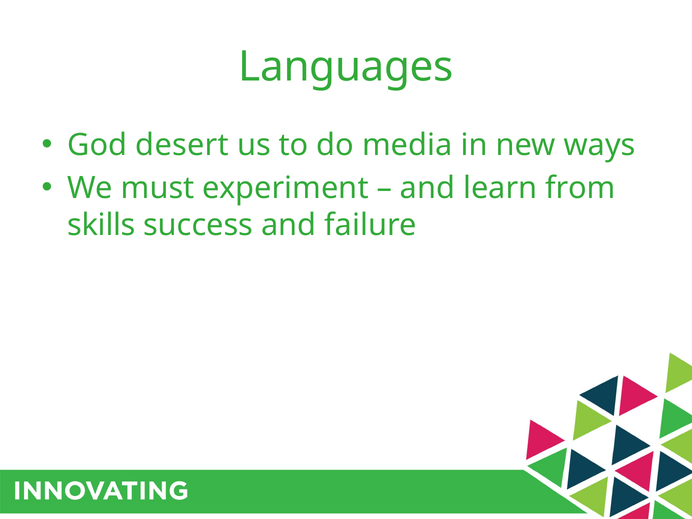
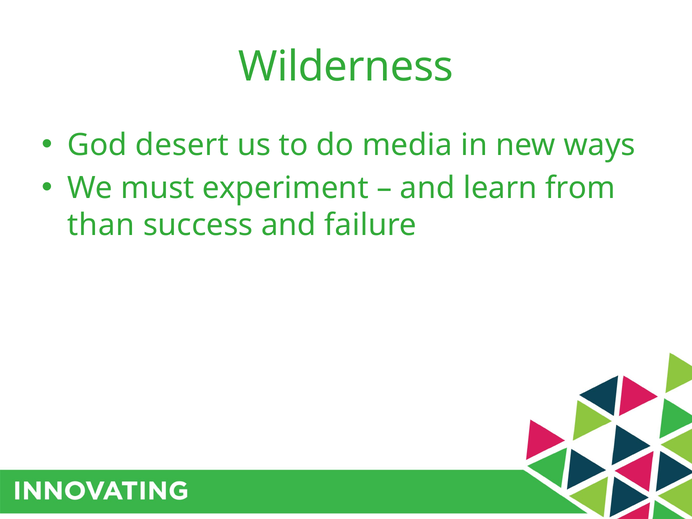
Languages: Languages -> Wilderness
skills: skills -> than
